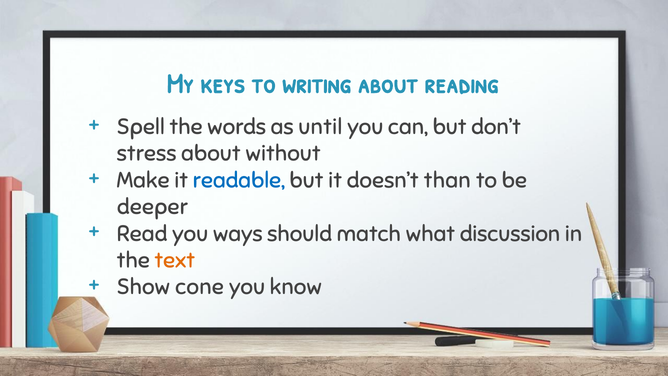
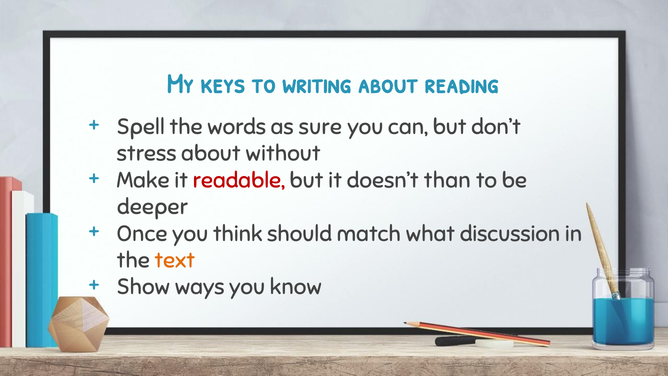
until: until -> sure
readable colour: blue -> red
Read: Read -> Once
ways: ways -> think
cone: cone -> ways
